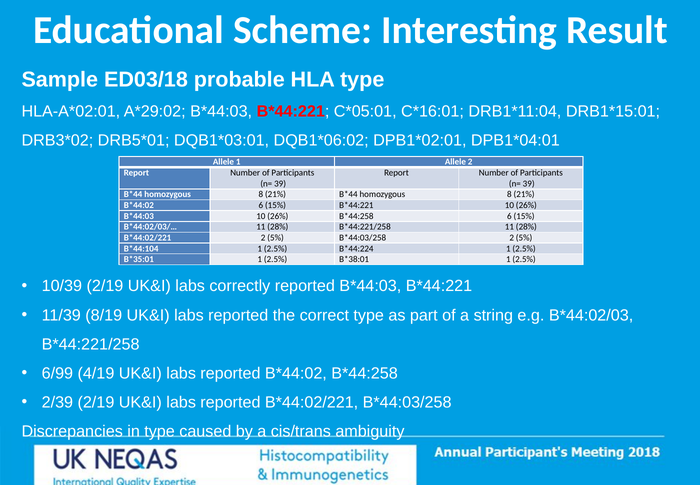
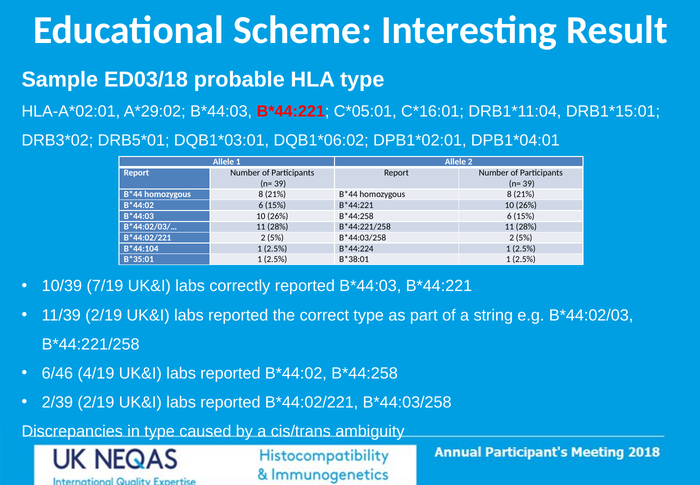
10/39 2/19: 2/19 -> 7/19
11/39 8/19: 8/19 -> 2/19
6/99: 6/99 -> 6/46
